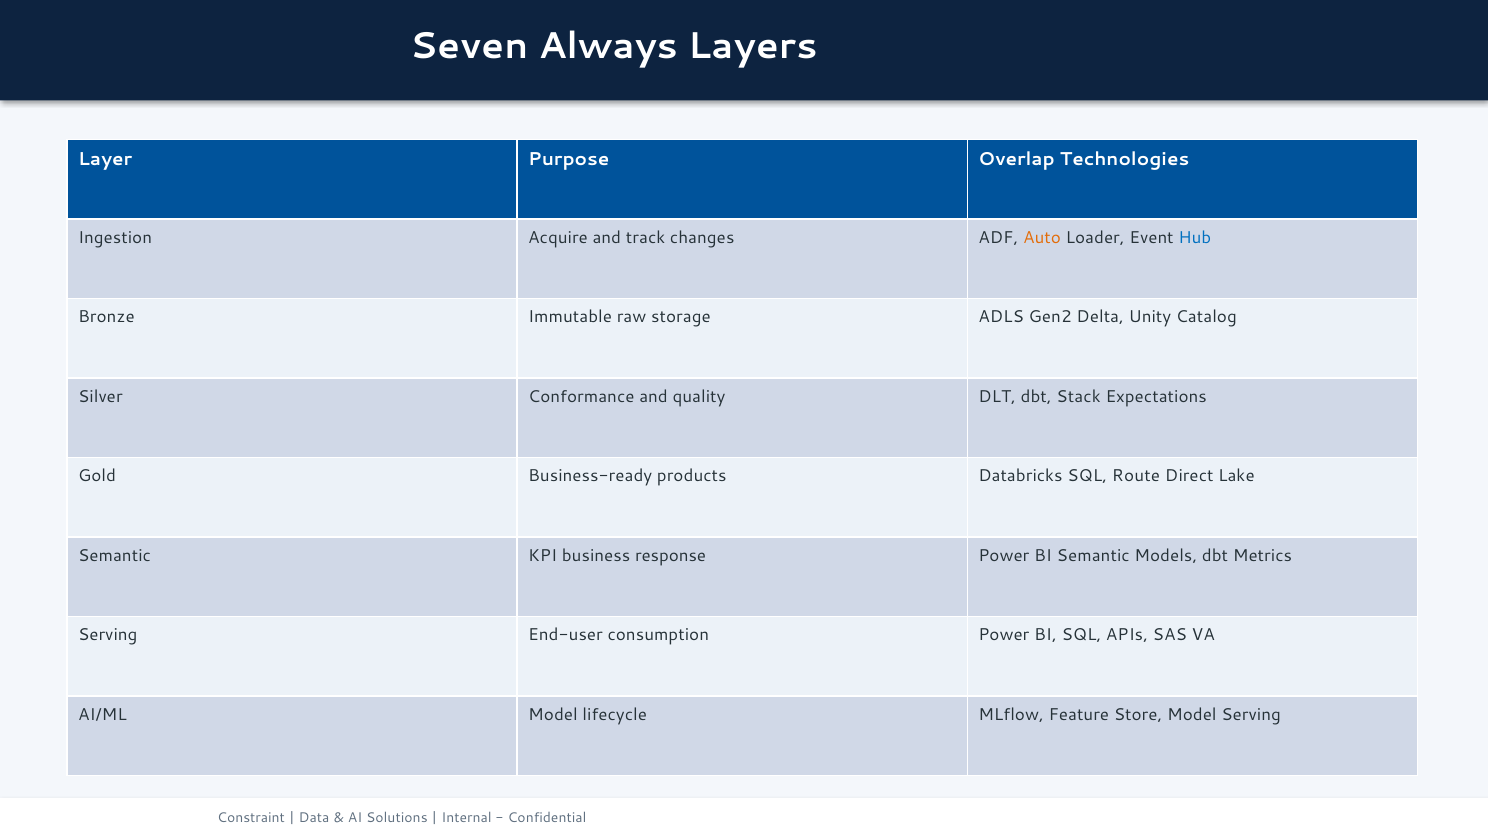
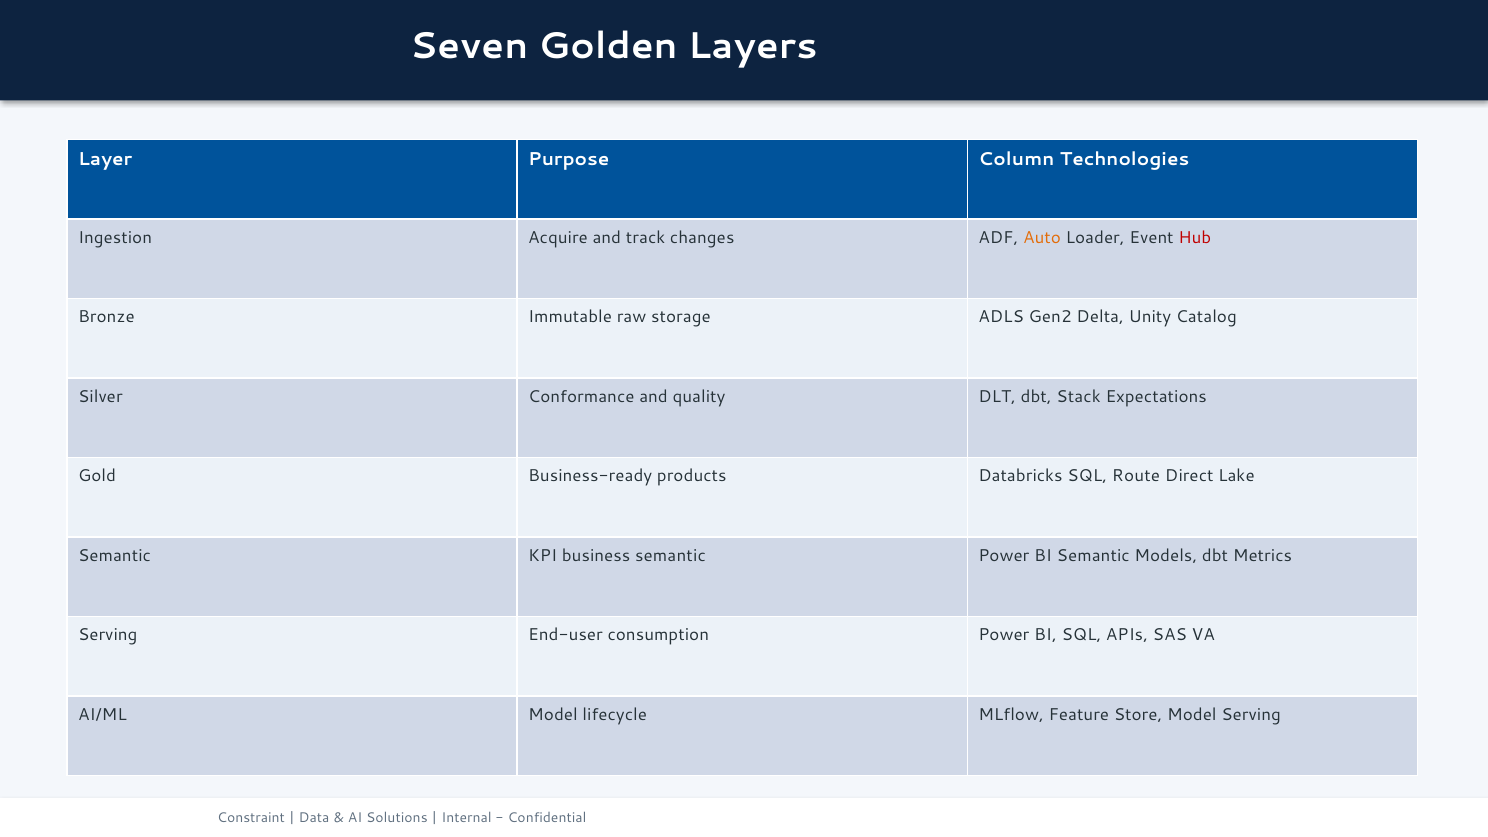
Always: Always -> Golden
Overlap: Overlap -> Column
Hub colour: blue -> red
business response: response -> semantic
